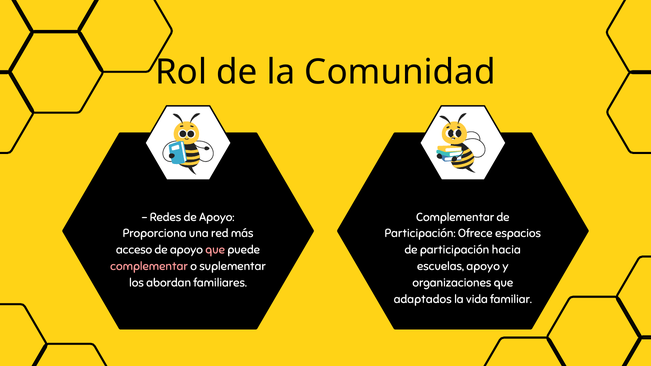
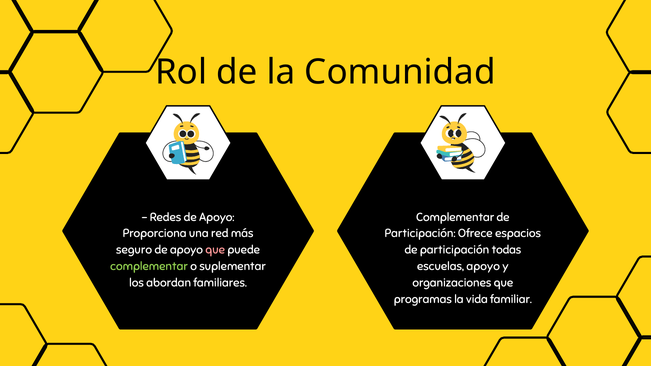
acceso: acceso -> seguro
hacia: hacia -> todas
complementar at (149, 267) colour: pink -> light green
adaptados: adaptados -> programas
